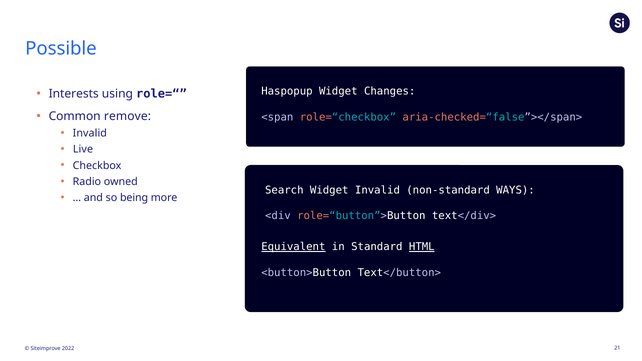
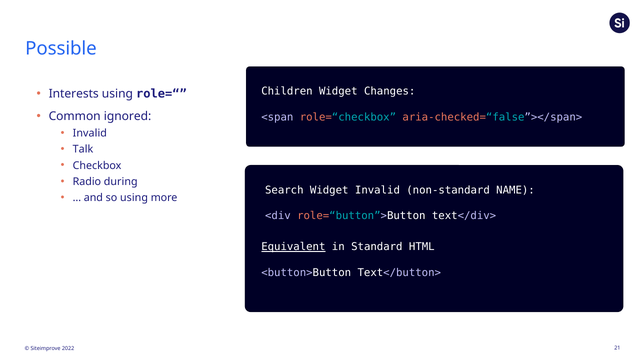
Haspopup: Haspopup -> Children
remove: remove -> ignored
Live: Live -> Talk
owned: owned -> during
WAYS: WAYS -> NAME
so being: being -> using
HTML underline: present -> none
